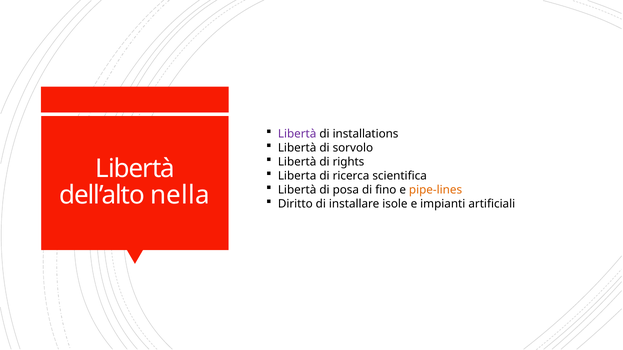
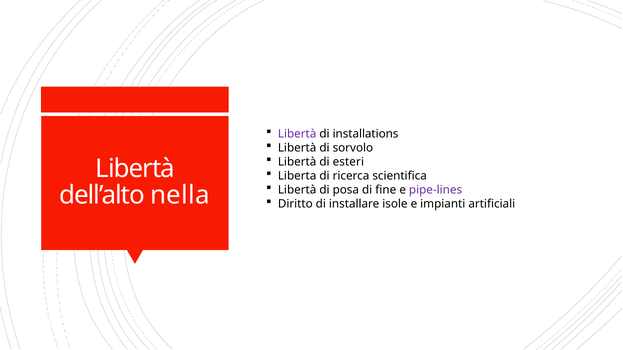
rights: rights -> esteri
fino: fino -> fine
pipe-lines colour: orange -> purple
